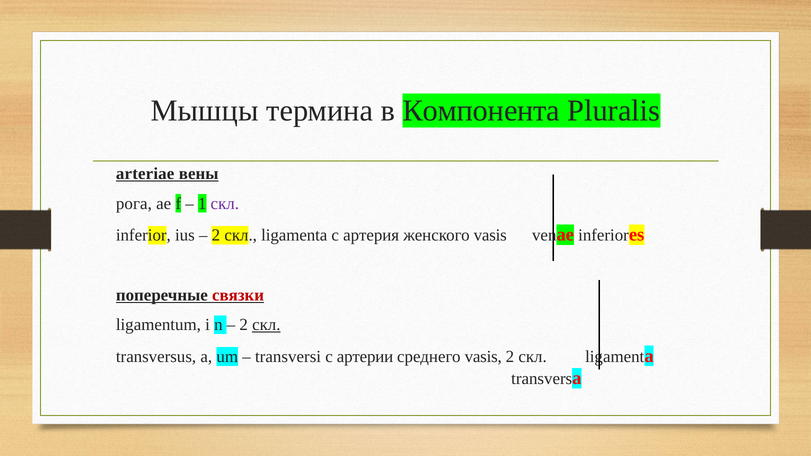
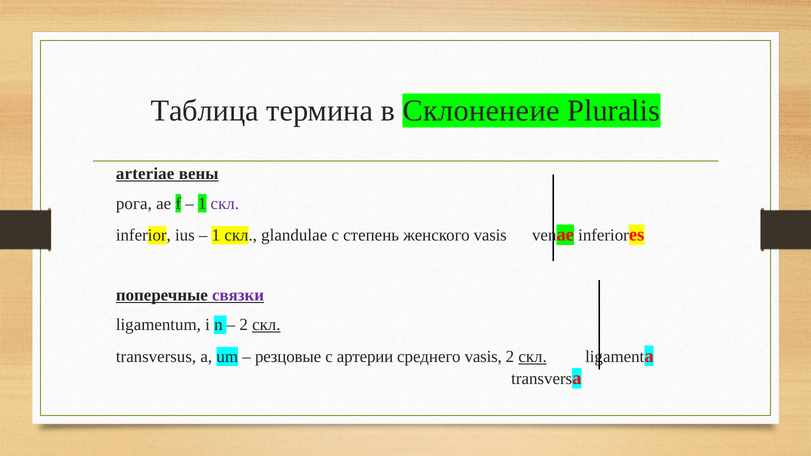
Мышцы: Мышцы -> Таблица
Компонента: Компонента -> Склоненеие
2 at (216, 235): 2 -> 1
ligamenta at (294, 235): ligamenta -> glandulae
артерия: артерия -> степень
связки colour: red -> purple
transversi: transversi -> резцовые
скл at (533, 357) underline: none -> present
